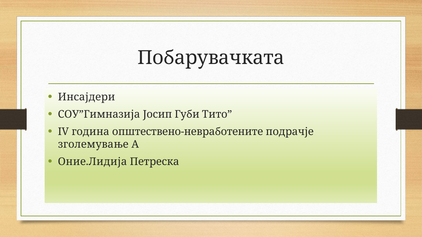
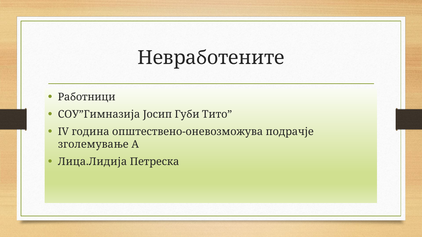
Побарувачката: Побарувачката -> Невработените
Инсајдери: Инсајдери -> Работници
општествено-невработените: општествено-невработените -> општествено-оневозможува
Оние.Лидија: Оние.Лидија -> Лица.Лидија
